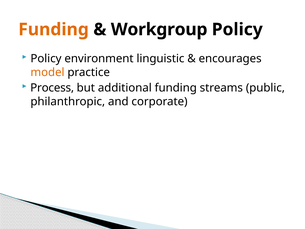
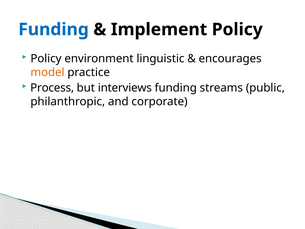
Funding at (54, 29) colour: orange -> blue
Workgroup: Workgroup -> Implement
additional: additional -> interviews
